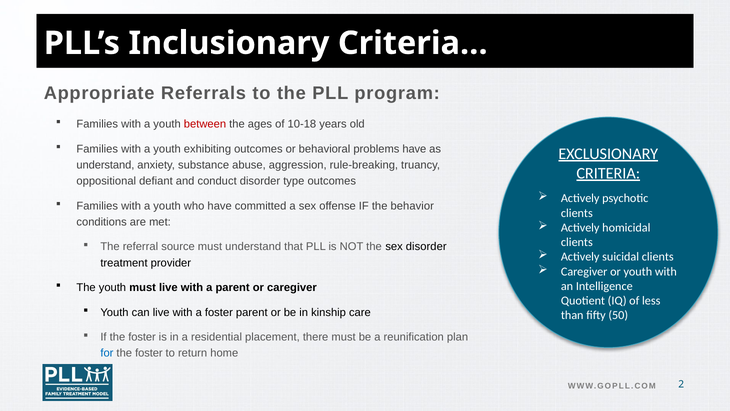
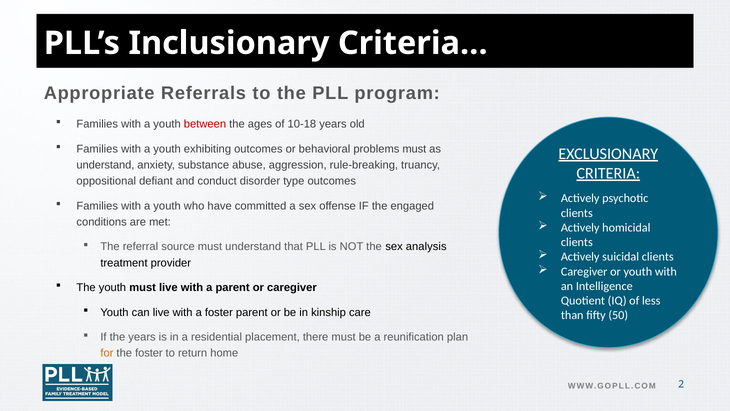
problems have: have -> must
behavior: behavior -> engaged
sex disorder: disorder -> analysis
If the foster: foster -> years
for colour: blue -> orange
